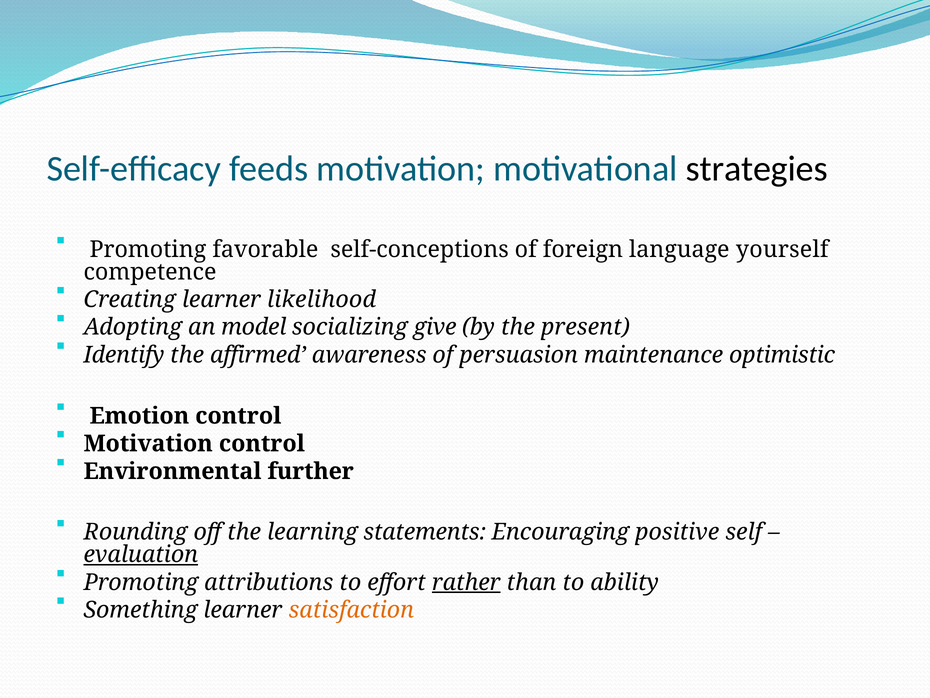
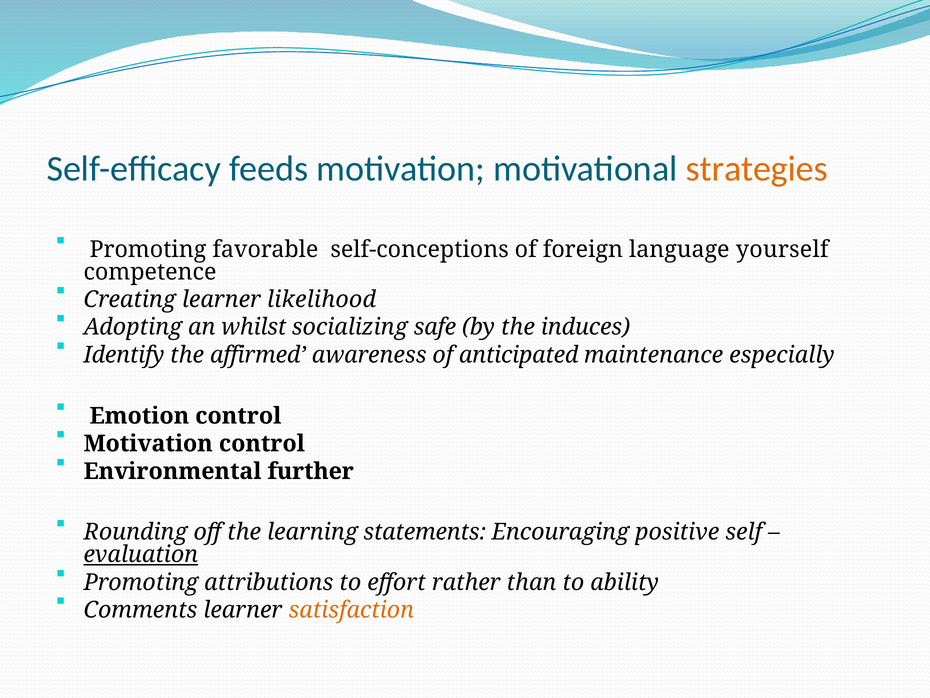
strategies colour: black -> orange
model: model -> whilst
give: give -> safe
present: present -> induces
persuasion: persuasion -> anticipated
optimistic: optimistic -> especially
rather underline: present -> none
Something: Something -> Comments
